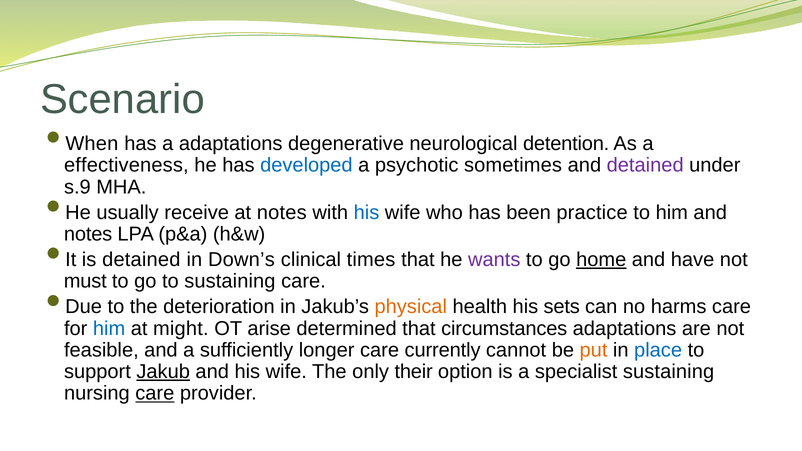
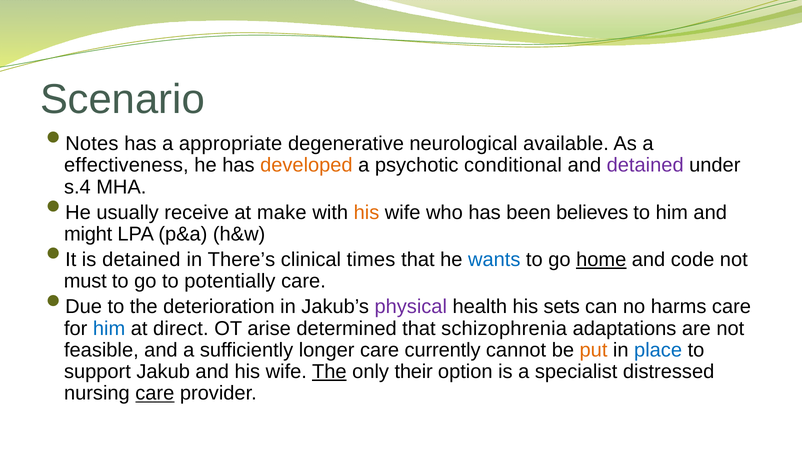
When: When -> Notes
a adaptations: adaptations -> appropriate
detention: detention -> available
developed colour: blue -> orange
sometimes: sometimes -> conditional
s.9: s.9 -> s.4
at notes: notes -> make
his at (367, 213) colour: blue -> orange
practice: practice -> believes
notes at (88, 234): notes -> might
Down’s: Down’s -> There’s
wants colour: purple -> blue
have: have -> code
to sustaining: sustaining -> potentially
physical colour: orange -> purple
might: might -> direct
circumstances: circumstances -> schizophrenia
Jakub underline: present -> none
The at (329, 372) underline: none -> present
specialist sustaining: sustaining -> distressed
